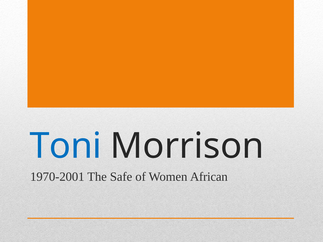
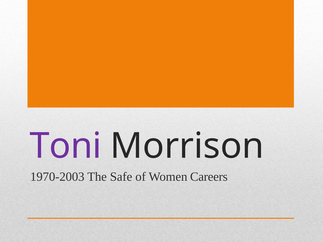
Toni colour: blue -> purple
1970-2001: 1970-2001 -> 1970-2003
African: African -> Careers
